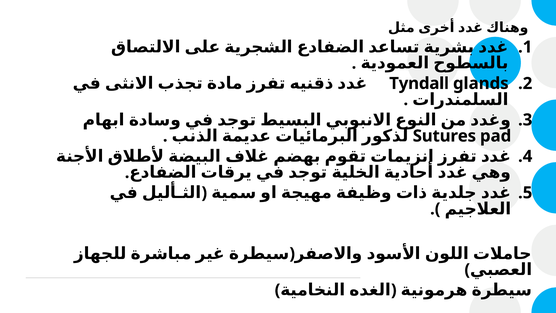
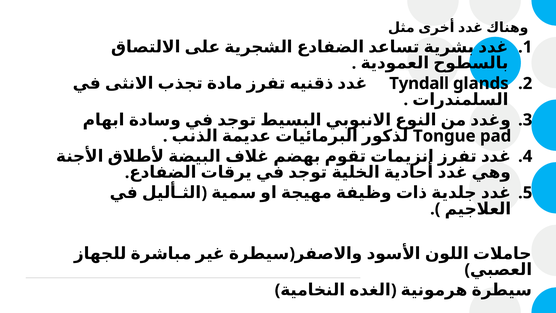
Sutures: Sutures -> Tongue
